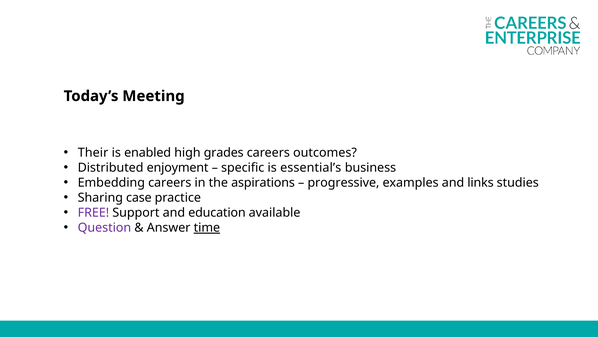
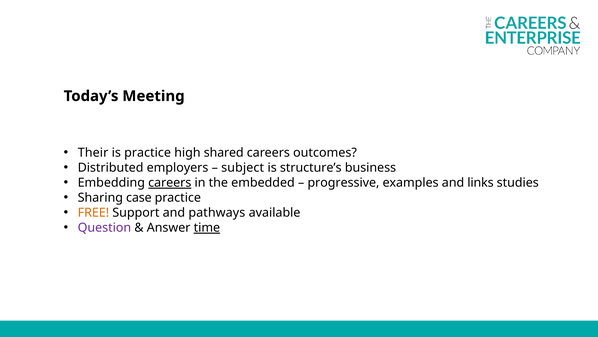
is enabled: enabled -> practice
grades: grades -> shared
enjoyment: enjoyment -> employers
specific: specific -> subject
essential’s: essential’s -> structure’s
careers at (170, 182) underline: none -> present
aspirations: aspirations -> embedded
FREE colour: purple -> orange
education: education -> pathways
